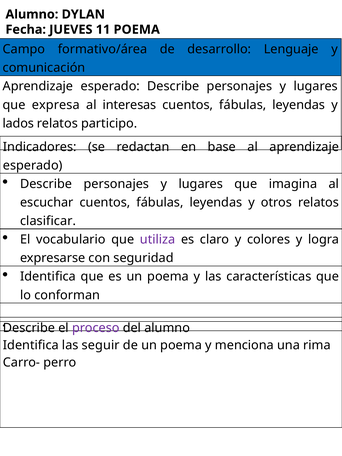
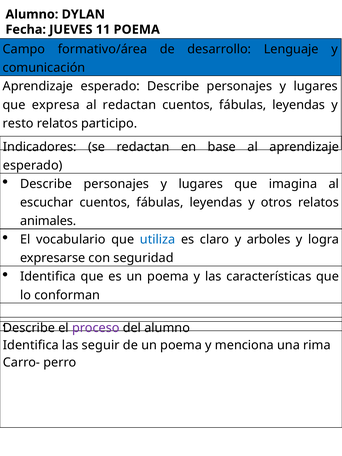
al interesas: interesas -> redactan
lados: lados -> resto
clasificar: clasificar -> animales
utiliza colour: purple -> blue
colores: colores -> arboles
